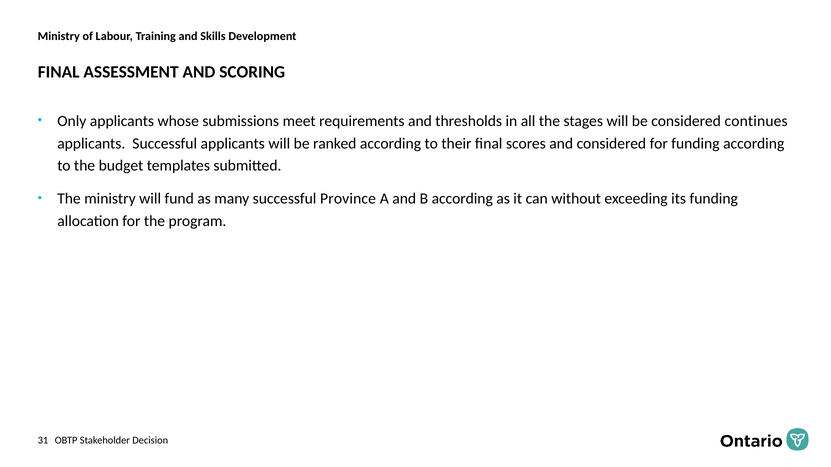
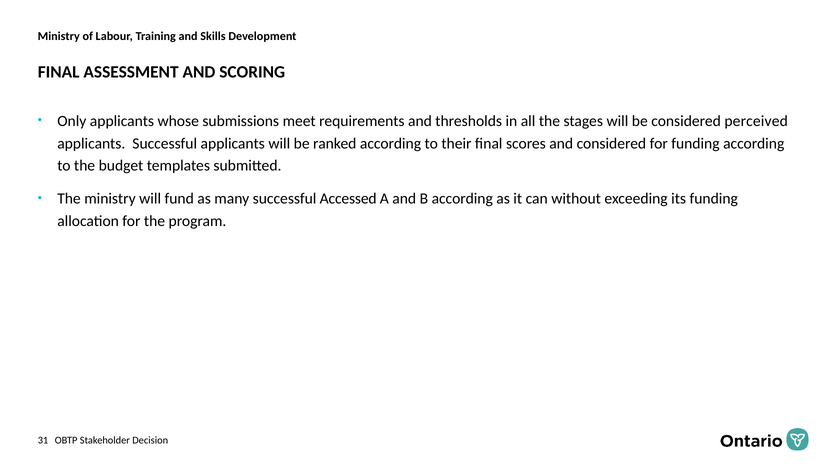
continues: continues -> perceived
Province: Province -> Accessed
